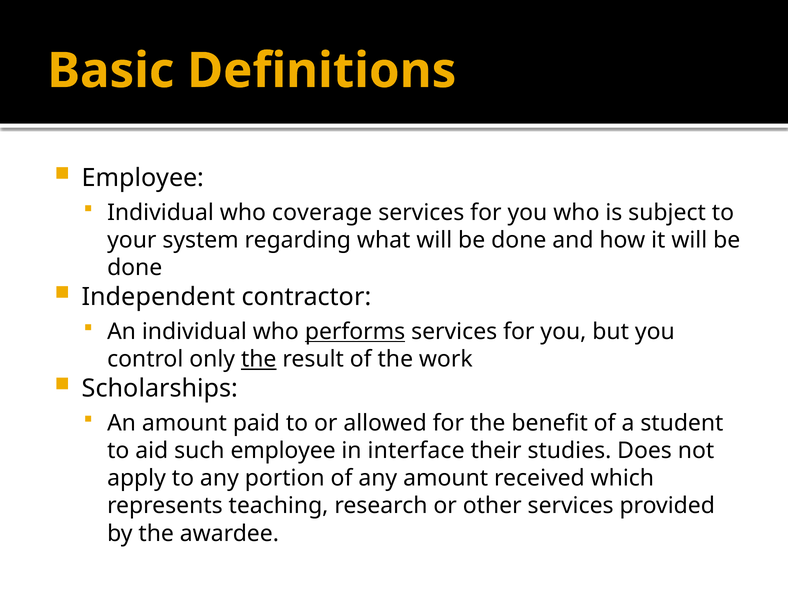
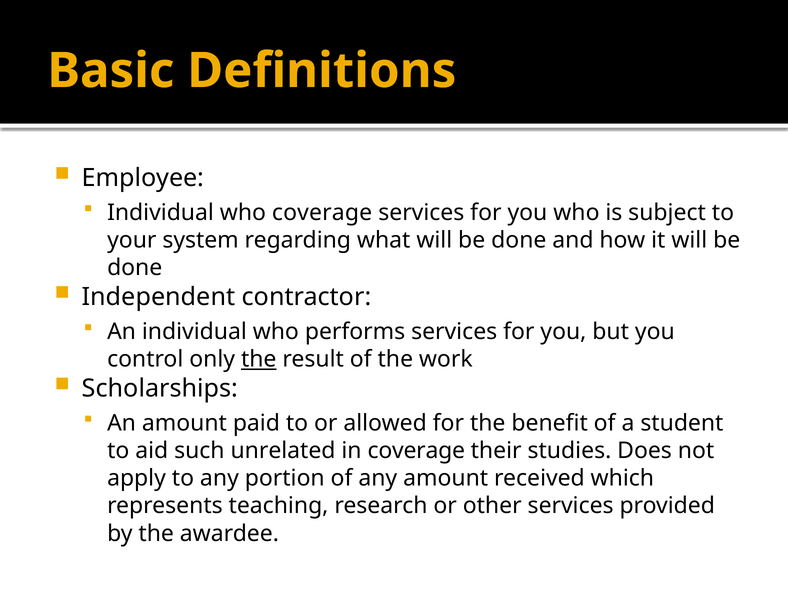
performs underline: present -> none
such employee: employee -> unrelated
in interface: interface -> coverage
